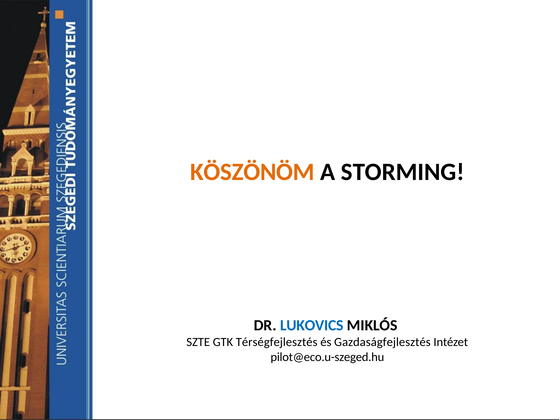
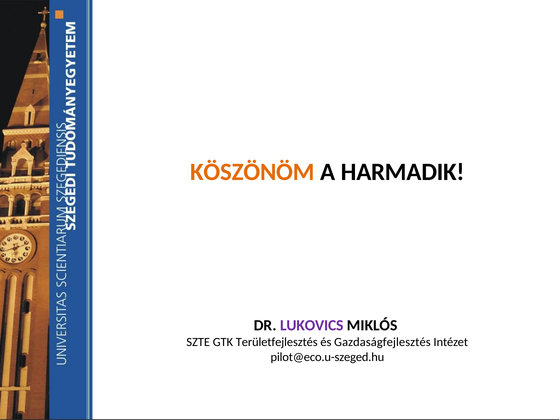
STORMING: STORMING -> HARMADIK
LUKOVICS colour: blue -> purple
Térségfejlesztés: Térségfejlesztés -> Területfejlesztés
